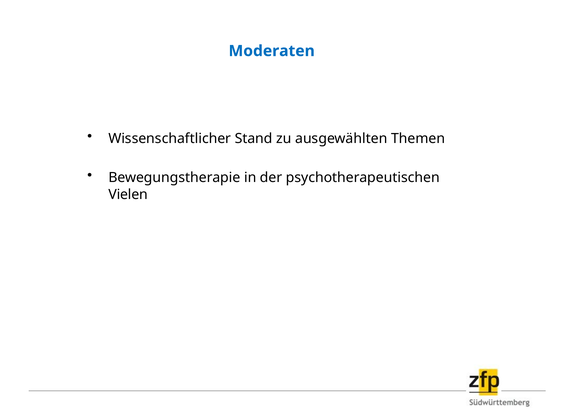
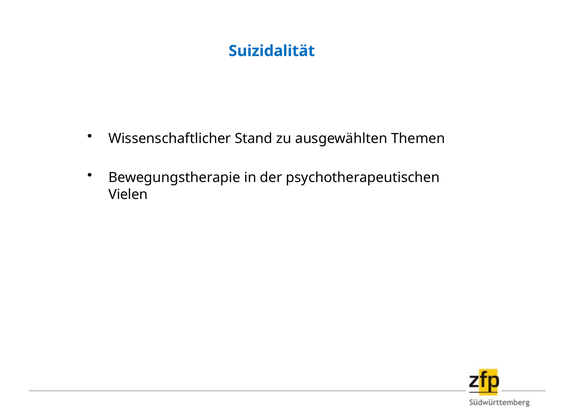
Moderaten: Moderaten -> Suizidalität
